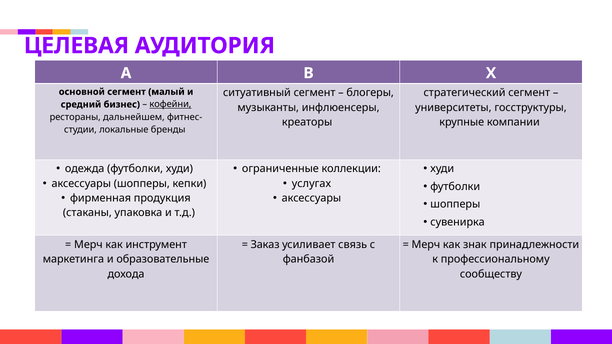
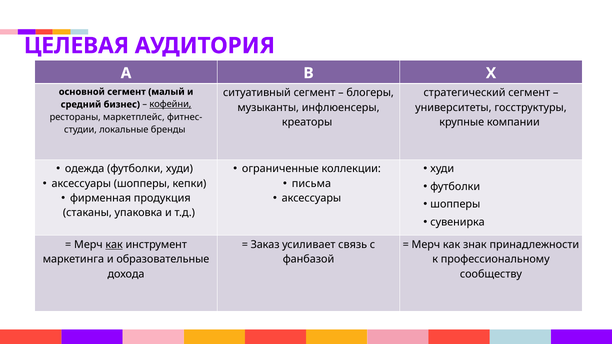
дальнейшем: дальнейшем -> маркетплейс
услугах: услугах -> письма
как at (114, 245) underline: none -> present
